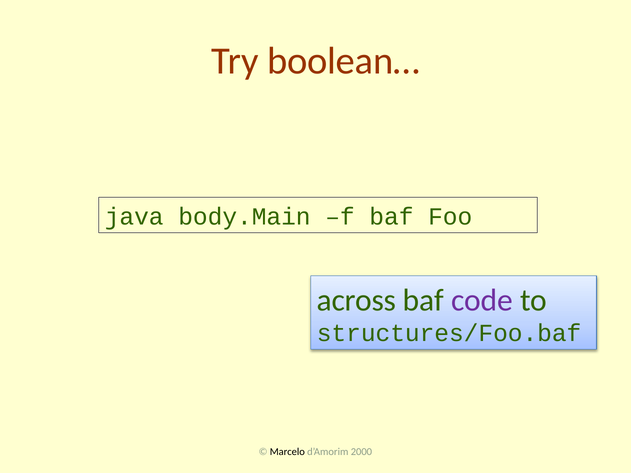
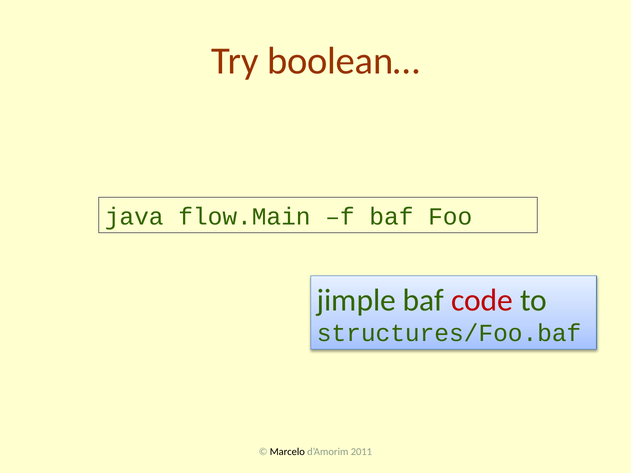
body.Main: body.Main -> flow.Main
across: across -> jimple
code colour: purple -> red
2000: 2000 -> 2011
